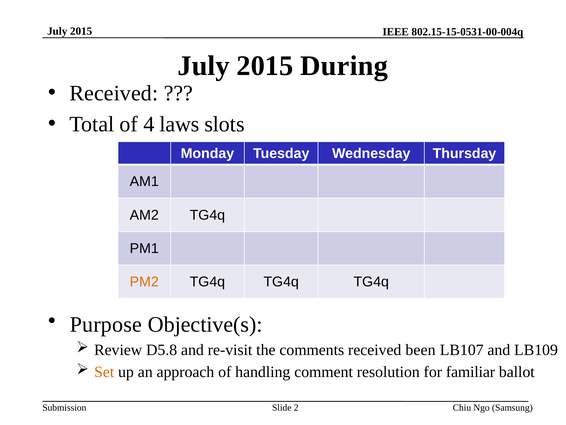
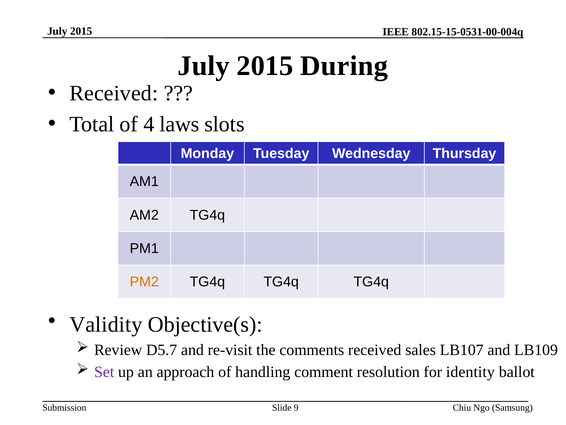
Purpose: Purpose -> Validity
D5.8: D5.8 -> D5.7
been: been -> sales
Set colour: orange -> purple
familiar: familiar -> identity
2: 2 -> 9
